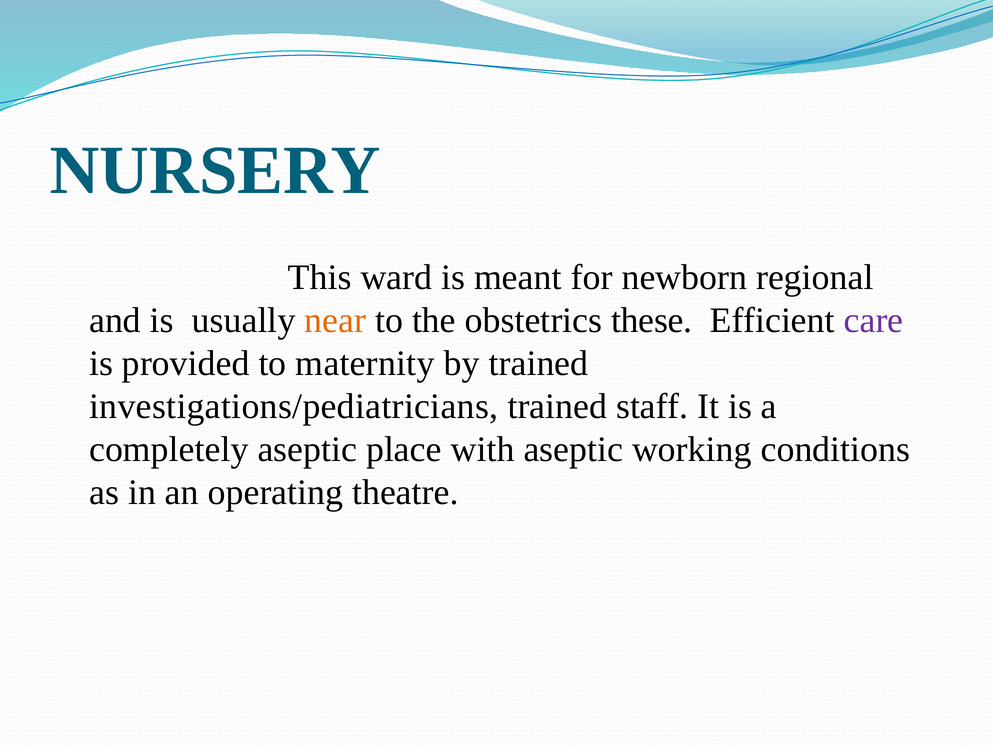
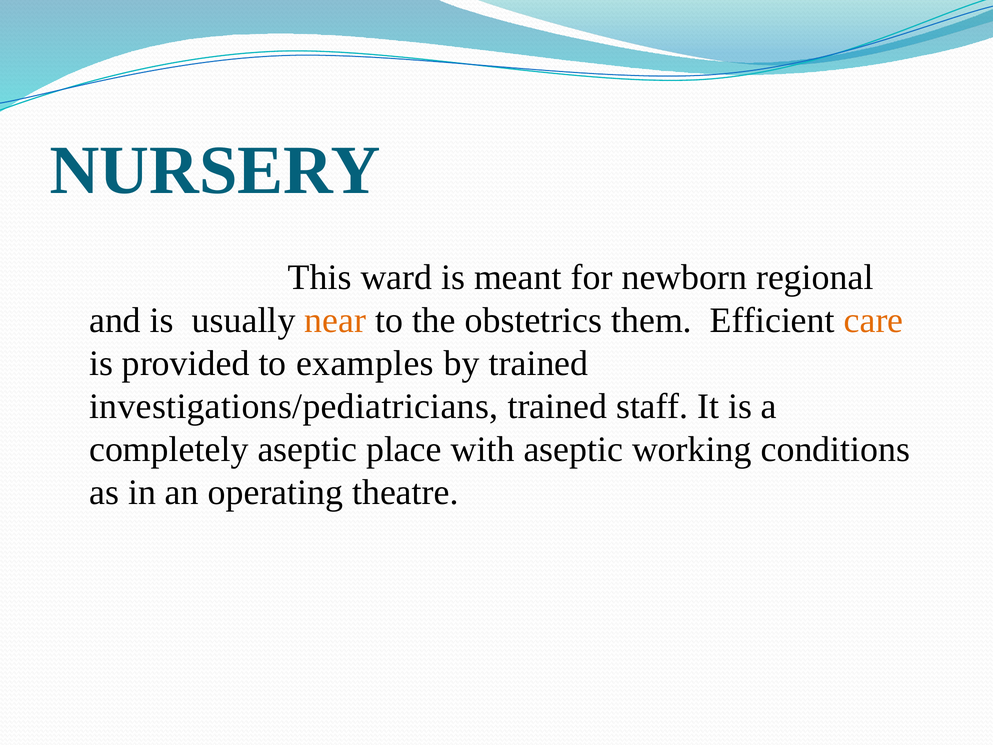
these: these -> them
care colour: purple -> orange
maternity: maternity -> examples
